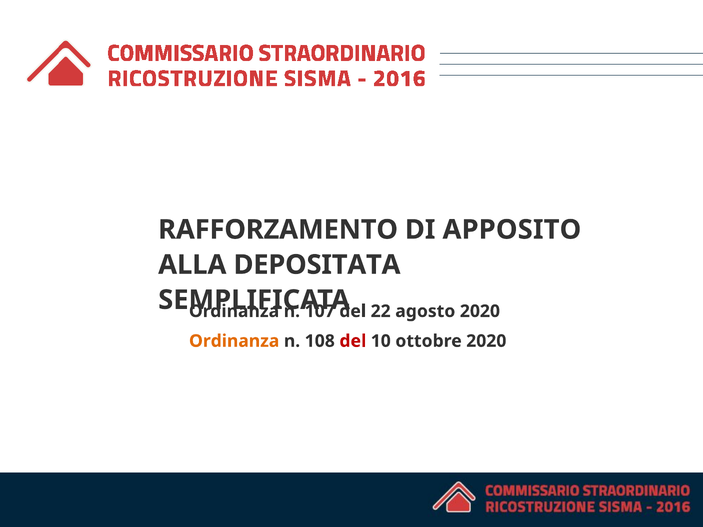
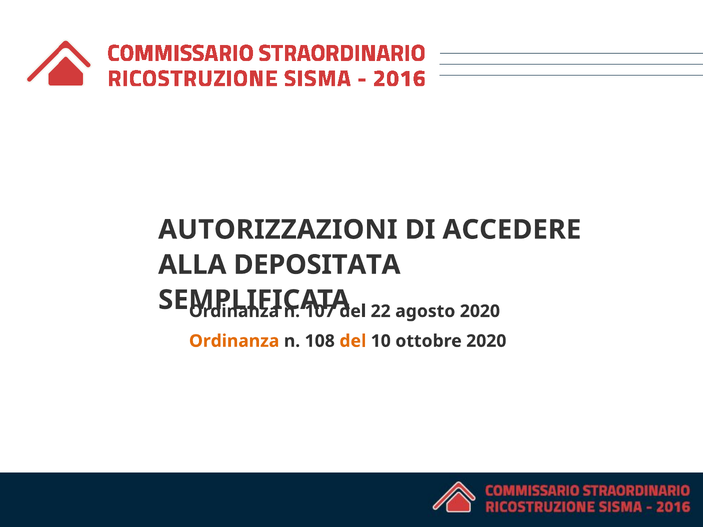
RAFFORZAMENTO: RAFFORZAMENTO -> AUTORIZZAZIONI
APPOSITO: APPOSITO -> ACCEDERE
del at (353, 341) colour: red -> orange
